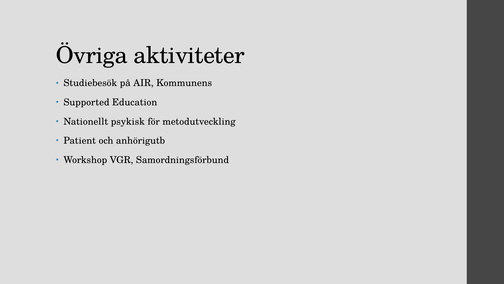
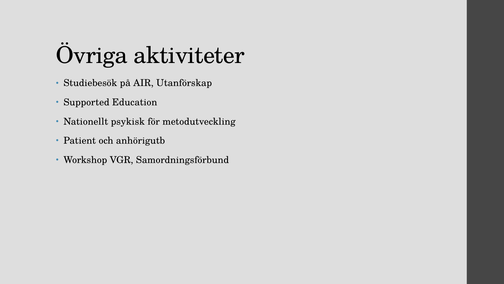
Kommunens: Kommunens -> Utanförskap
